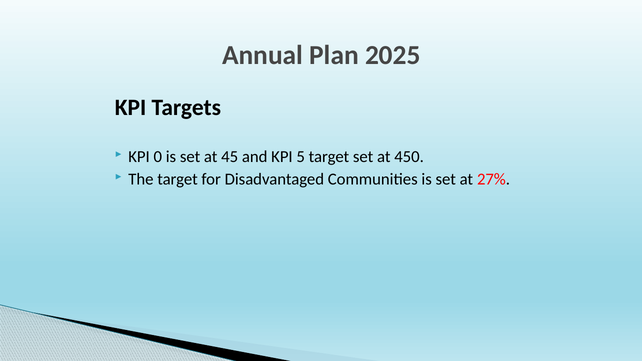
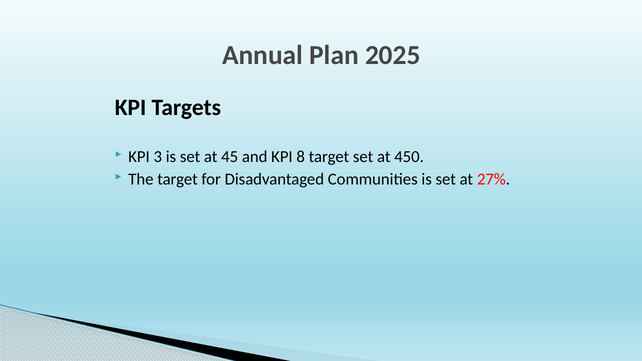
0: 0 -> 3
5: 5 -> 8
